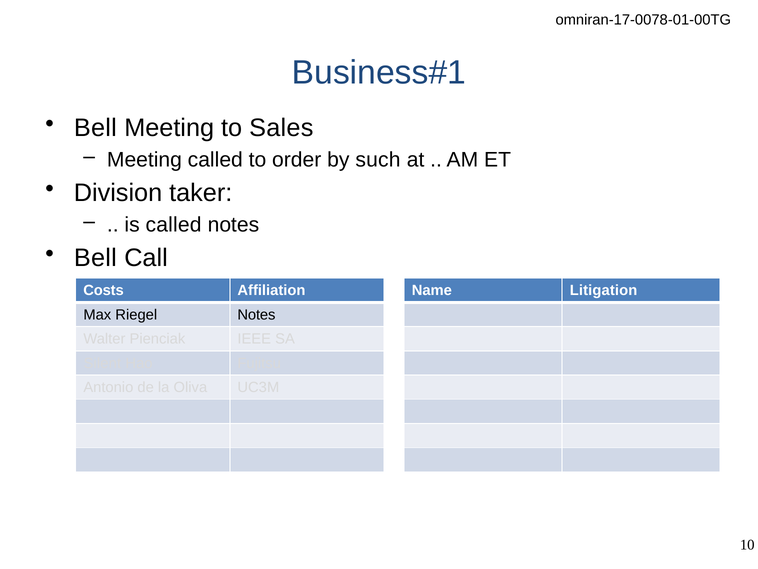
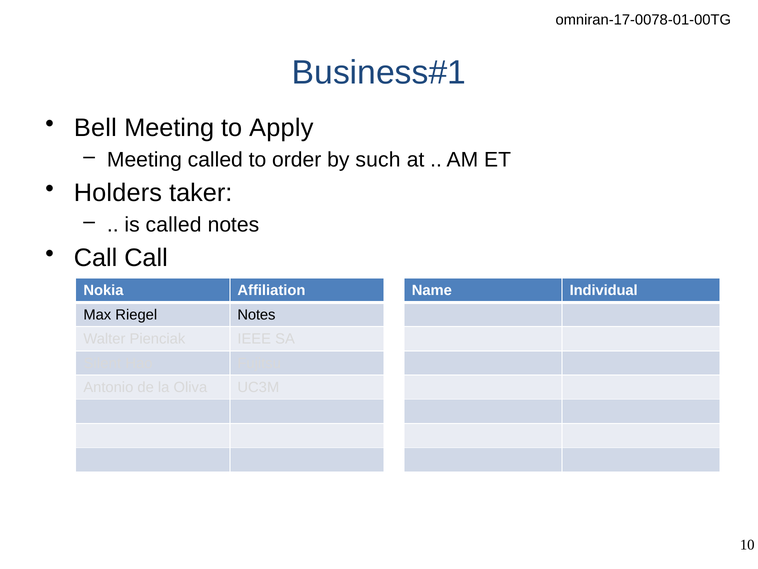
Sales: Sales -> Apply
Division: Division -> Holders
Bell at (95, 258): Bell -> Call
Costs: Costs -> Nokia
Litigation: Litigation -> Individual
